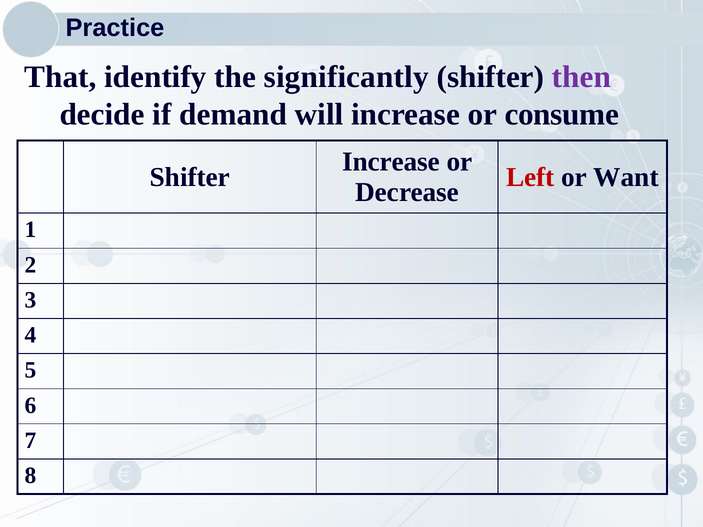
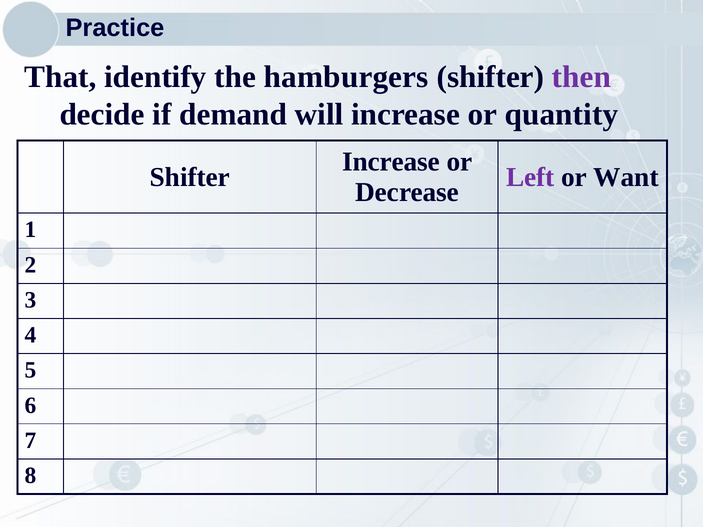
significantly: significantly -> hamburgers
consume: consume -> quantity
Left colour: red -> purple
